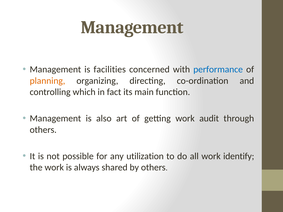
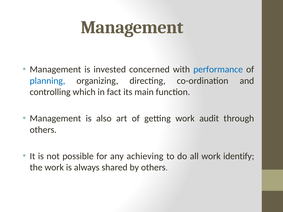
facilities: facilities -> invested
planning colour: orange -> blue
utilization: utilization -> achieving
